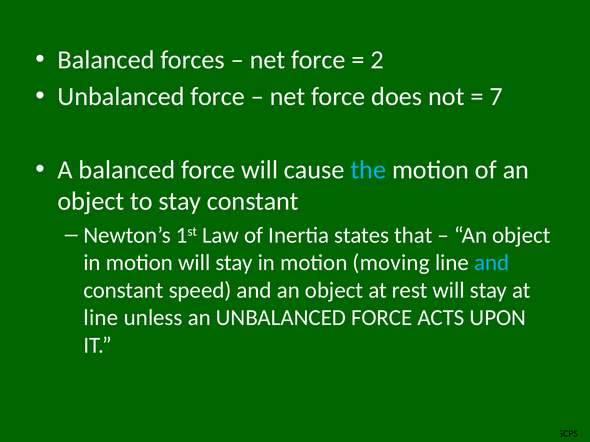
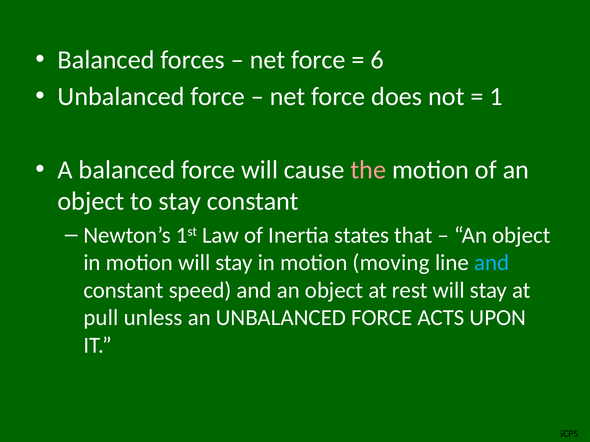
2: 2 -> 6
7: 7 -> 1
the colour: light blue -> pink
line at (101, 318): line -> pull
